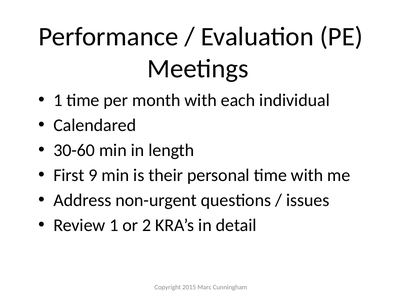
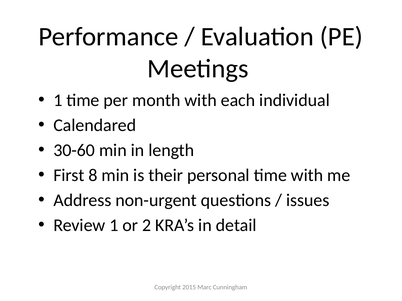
9: 9 -> 8
